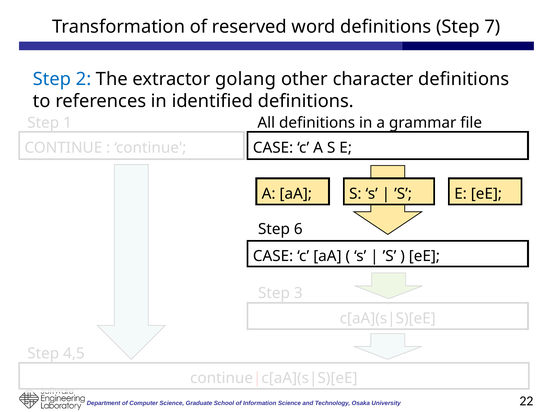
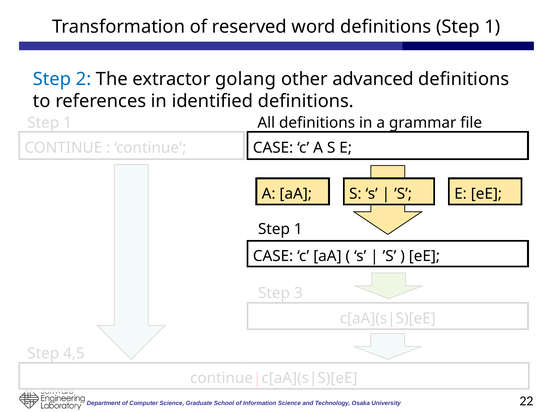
definitions Step 7: 7 -> 1
character: character -> advanced
6 at (298, 229): 6 -> 1
